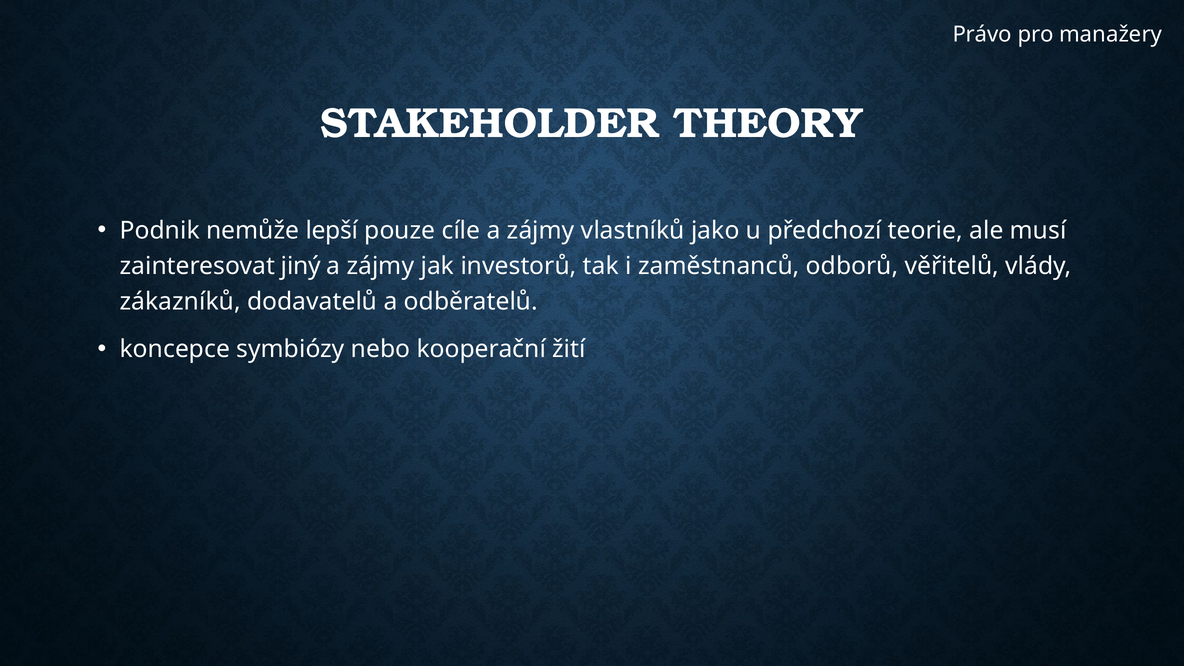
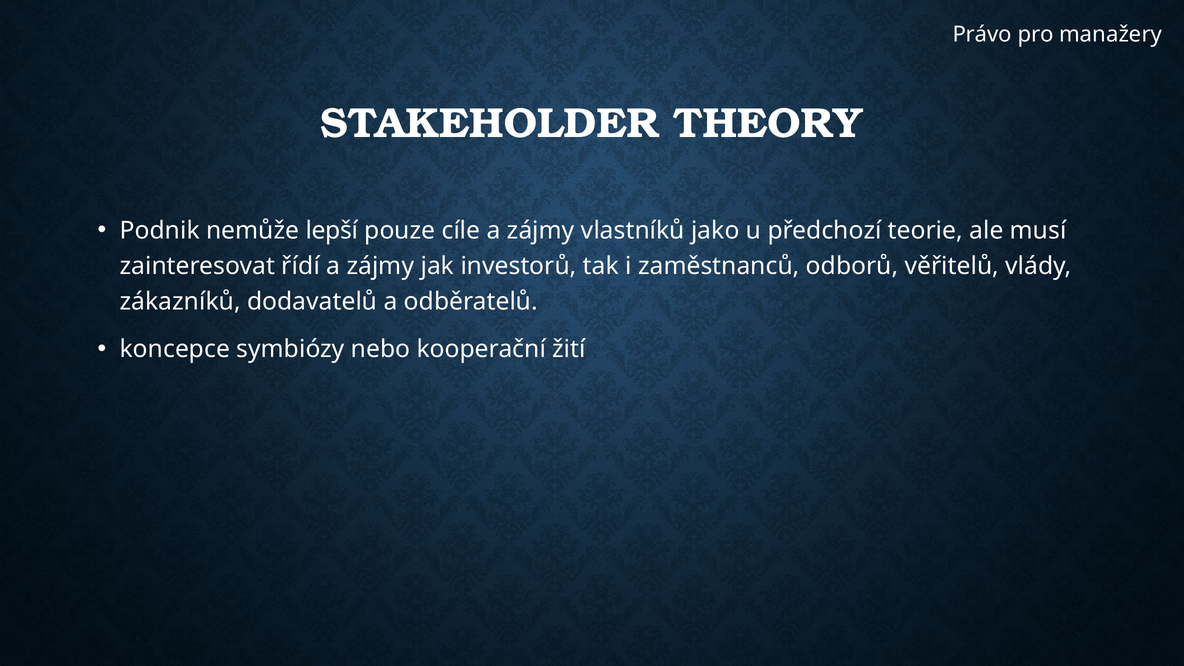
jiný: jiný -> řídí
